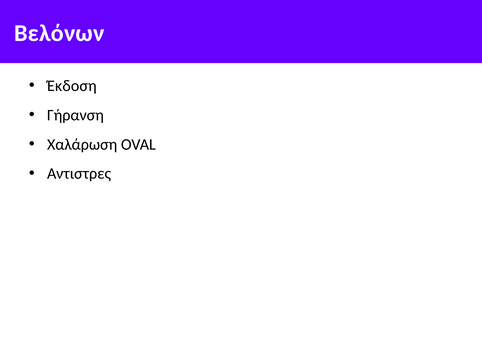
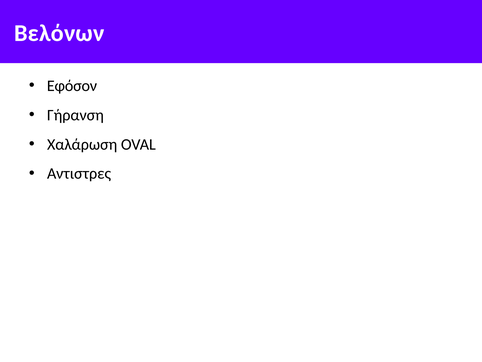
Έκδοση: Έκδοση -> Εφόσον
